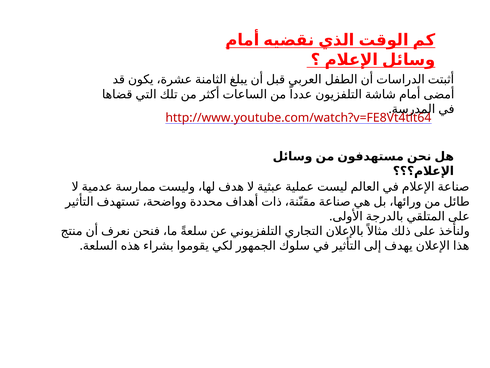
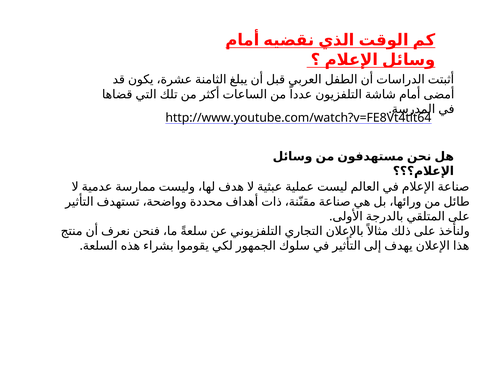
http://www.youtube.com/watch?v=FE8Vt4tit64 colour: red -> black
